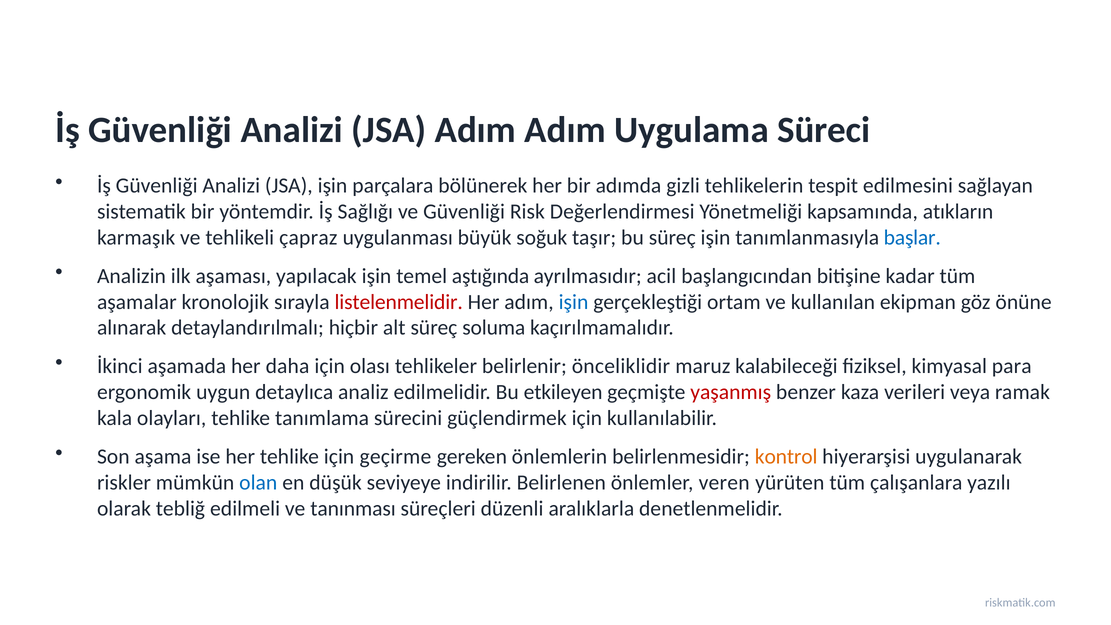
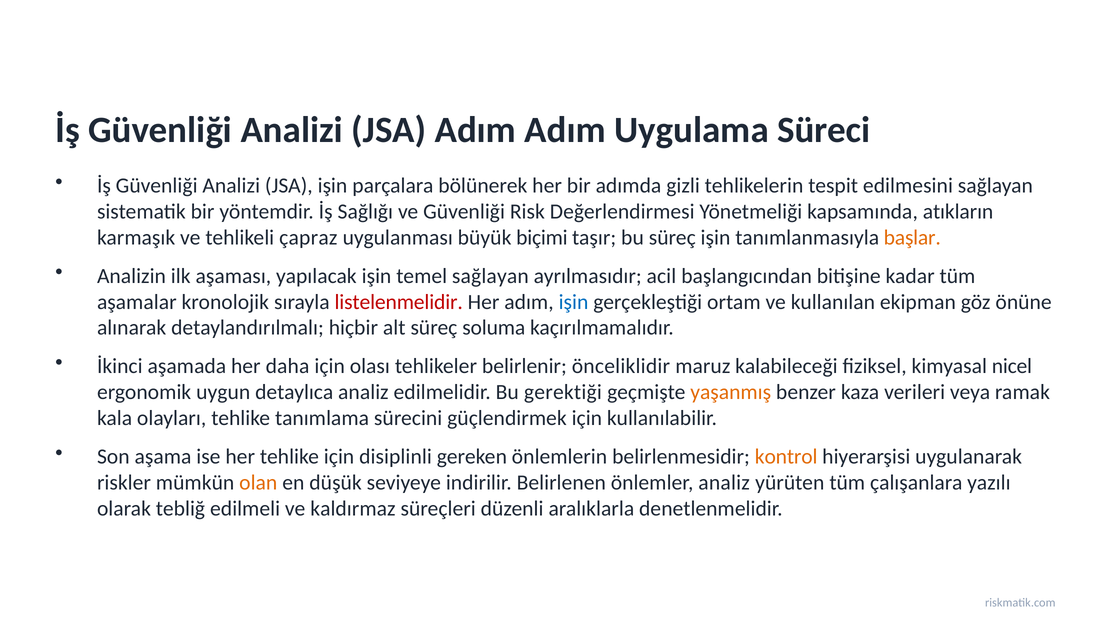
soğuk: soğuk -> biçimi
başlar colour: blue -> orange
temel aştığında: aştığında -> sağlayan
para: para -> nicel
etkileyen: etkileyen -> gerektiği
yaşanmış colour: red -> orange
geçirme: geçirme -> disiplinli
olan colour: blue -> orange
önlemler veren: veren -> analiz
tanınması: tanınması -> kaldırmaz
